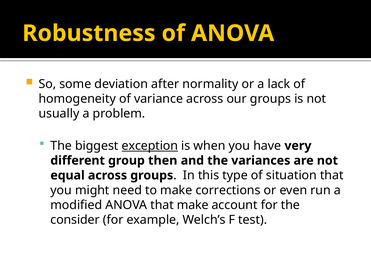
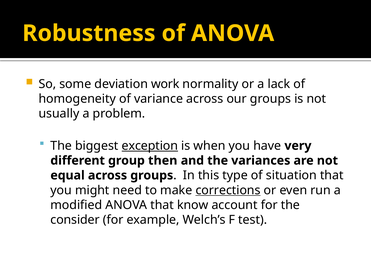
after: after -> work
corrections underline: none -> present
that make: make -> know
